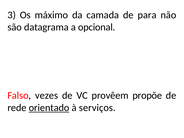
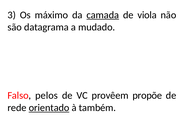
camada underline: none -> present
para: para -> viola
opcional: opcional -> mudado
vezes: vezes -> pelos
serviços: serviços -> também
